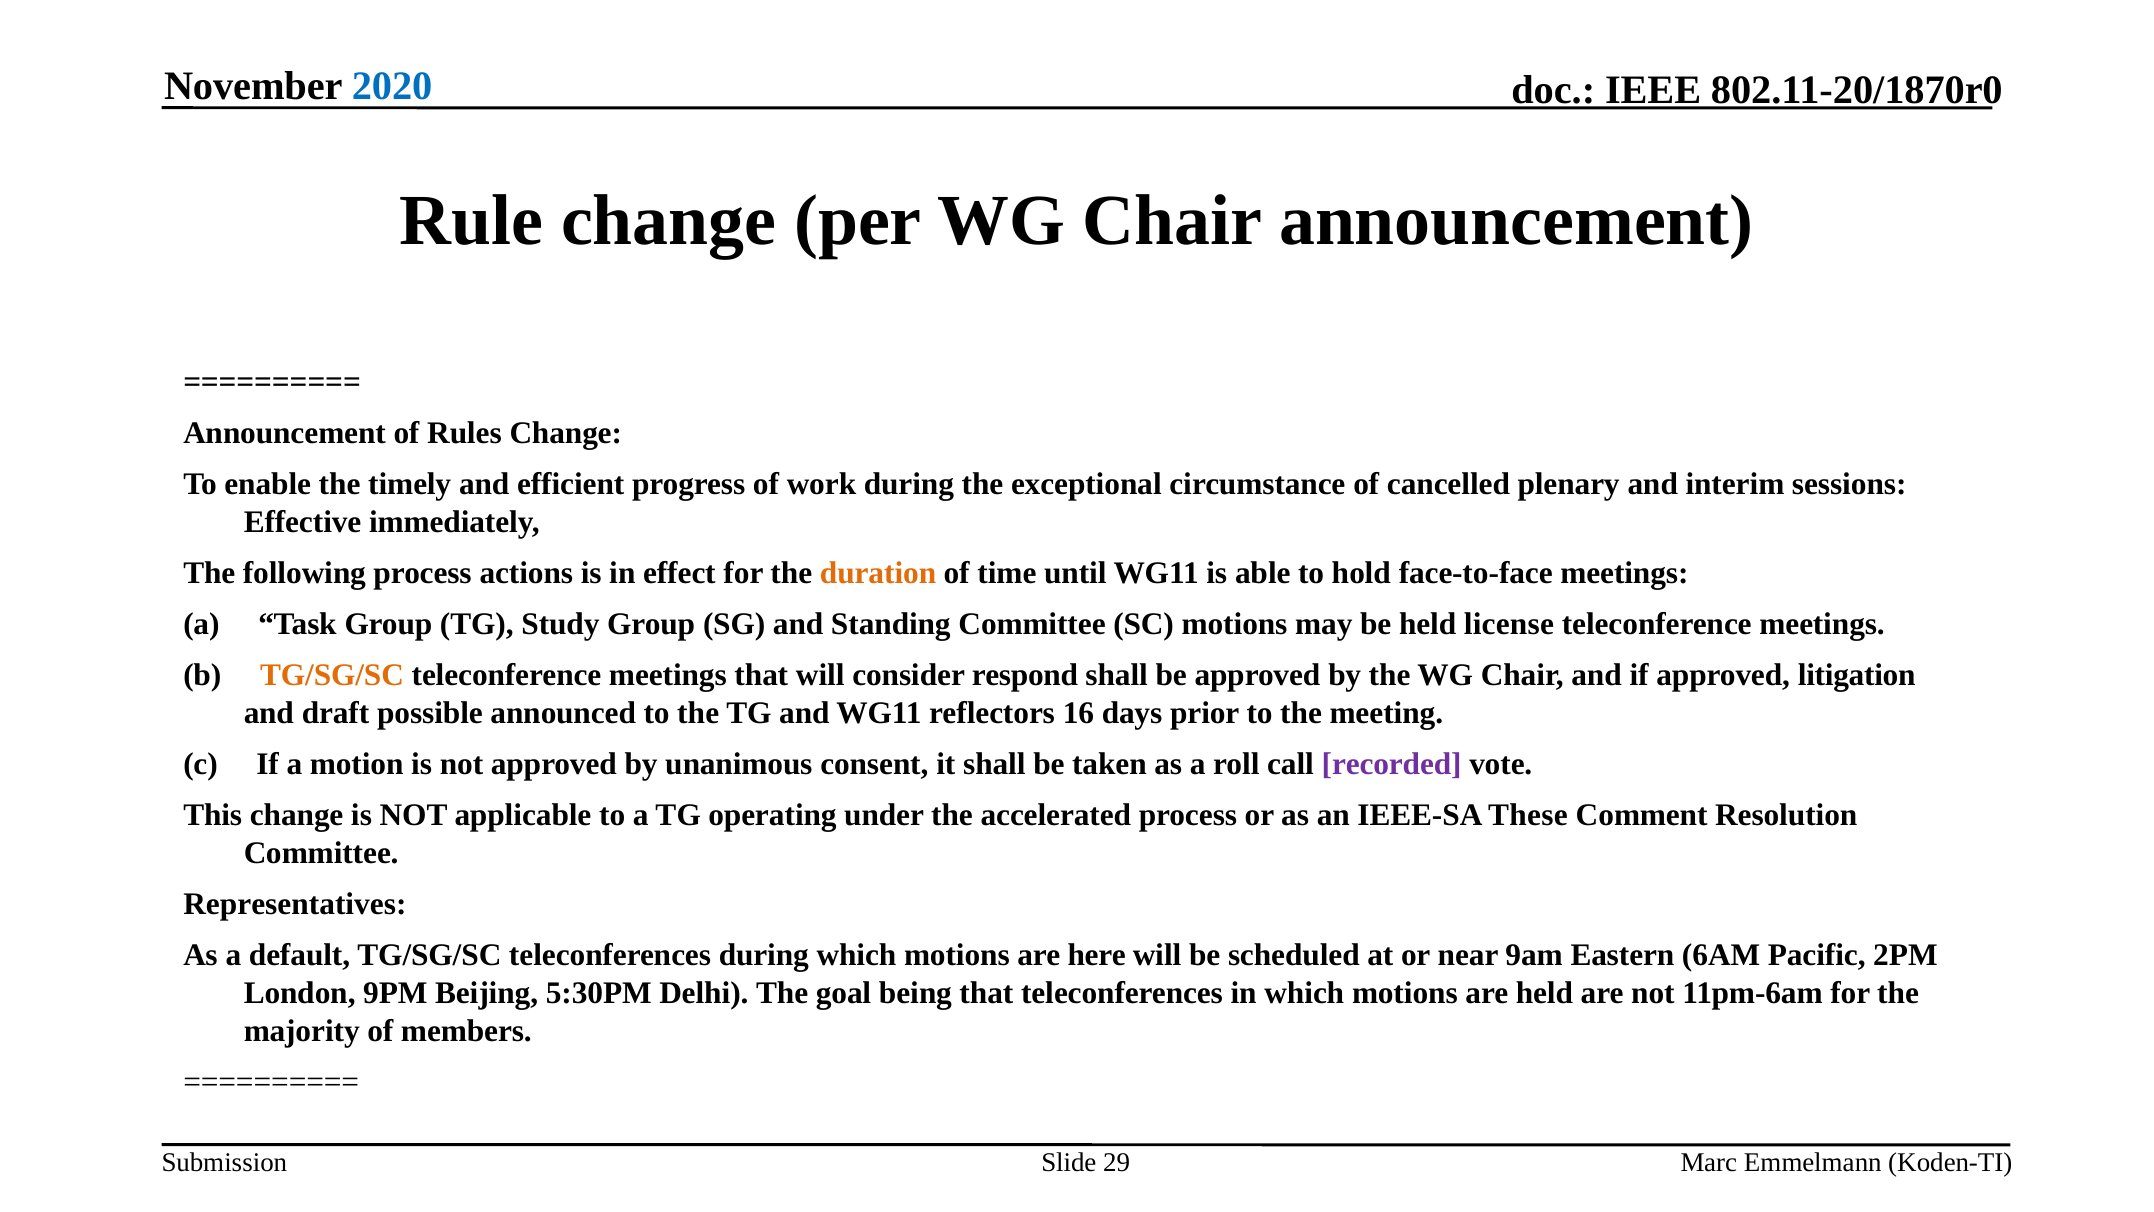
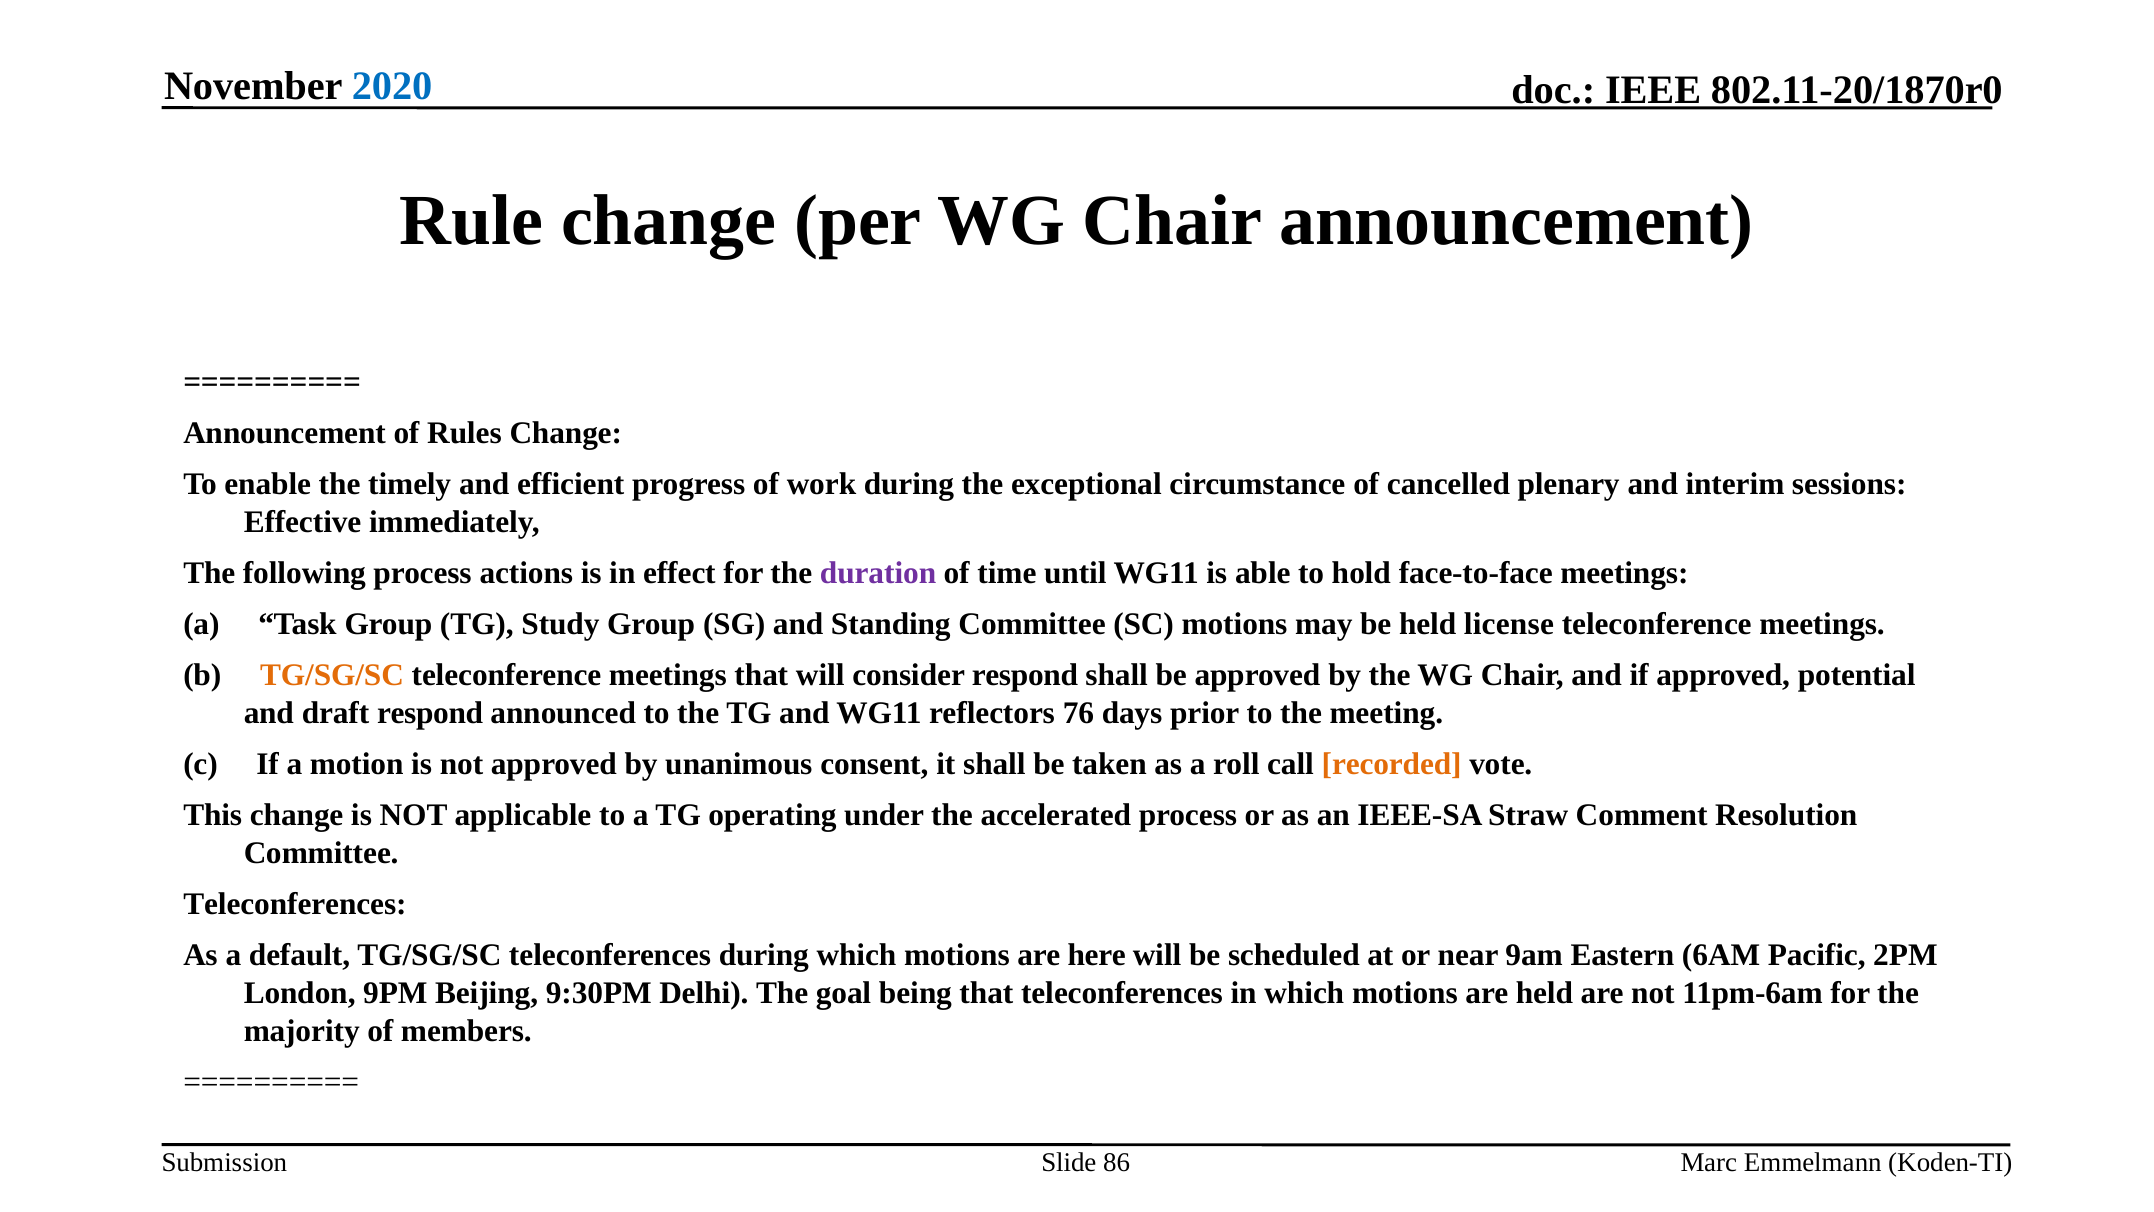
duration colour: orange -> purple
litigation: litigation -> potential
draft possible: possible -> respond
16: 16 -> 76
recorded colour: purple -> orange
These: These -> Straw
Representatives at (295, 904): Representatives -> Teleconferences
5:30PM: 5:30PM -> 9:30PM
29: 29 -> 86
